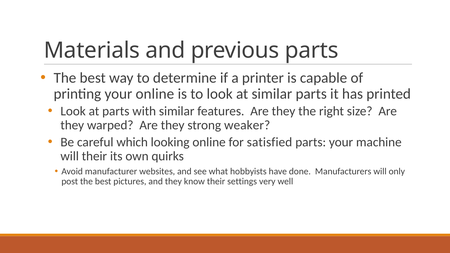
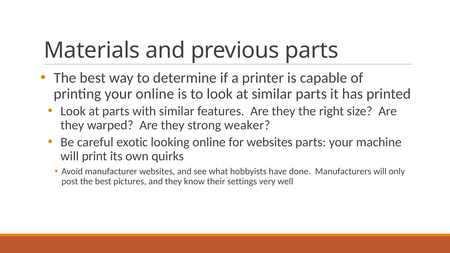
which: which -> exotic
for satisfied: satisfied -> websites
will their: their -> print
